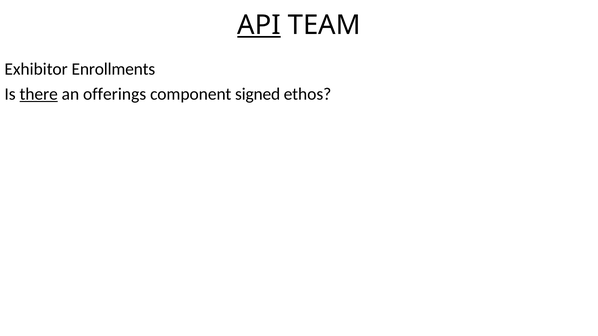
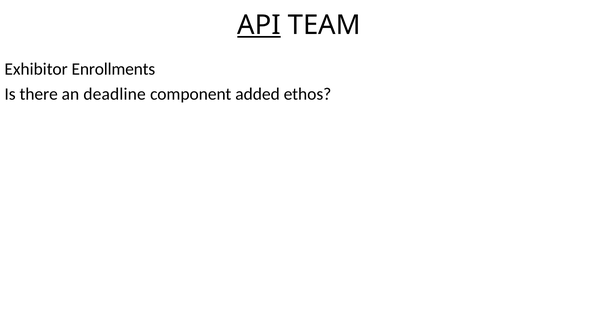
there underline: present -> none
offerings: offerings -> deadline
signed: signed -> added
